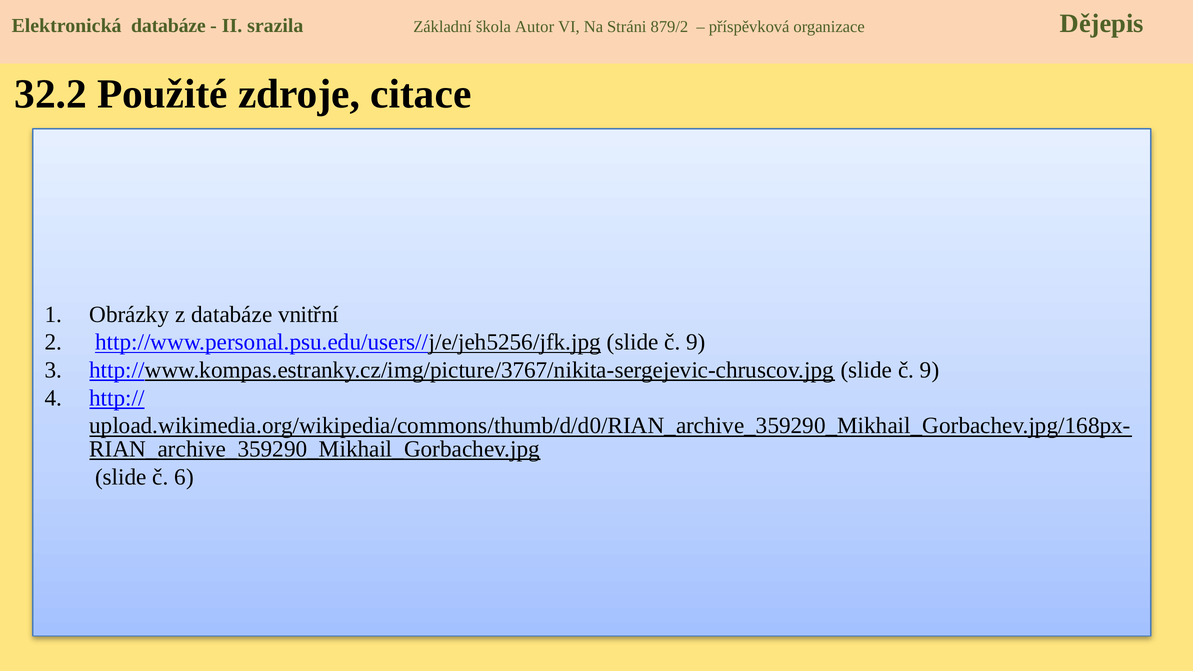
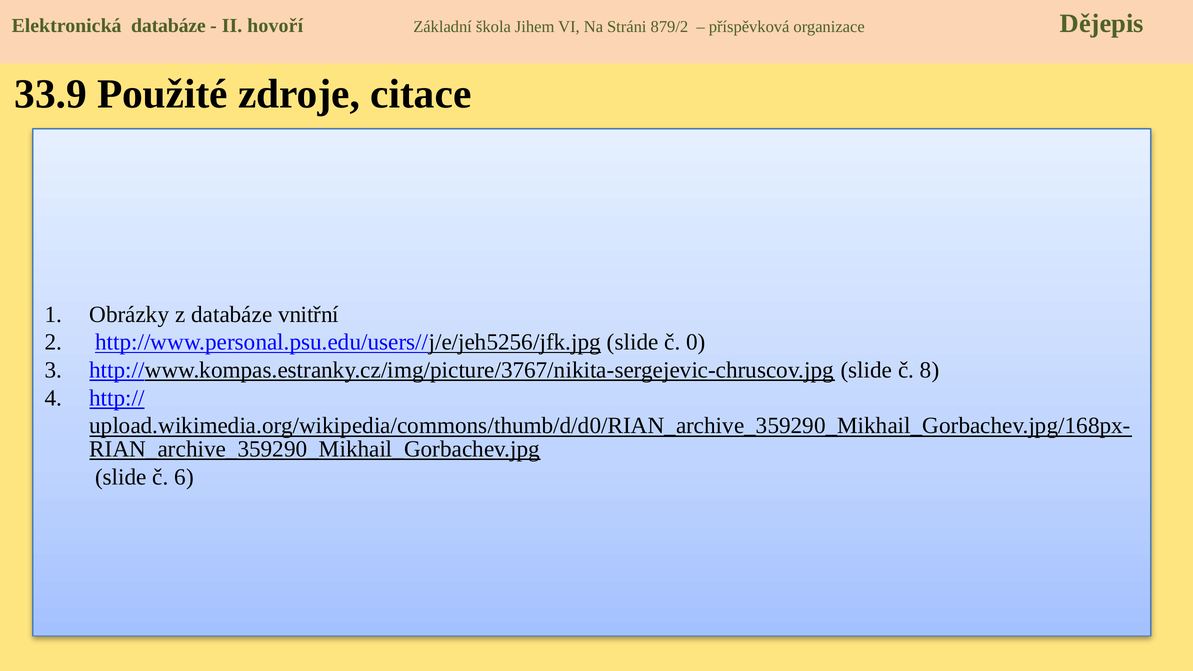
srazila: srazila -> hovoří
Autor: Autor -> Jihem
32.2: 32.2 -> 33.9
http://www.personal.psu.edu/users//j/e/jeh5256/jfk.jpg slide č 9: 9 -> 0
http://www.kompas.estranky.cz/img/picture/3767/nikita-sergejevic-chruscov.jpg slide č 9: 9 -> 8
